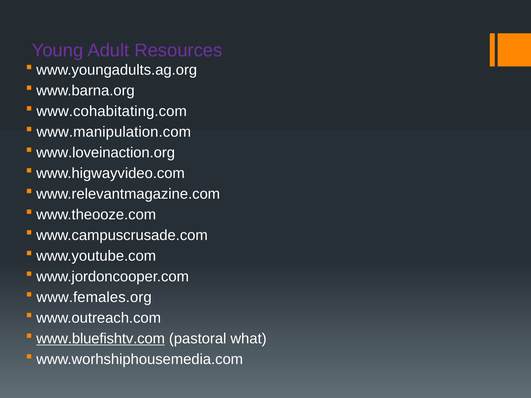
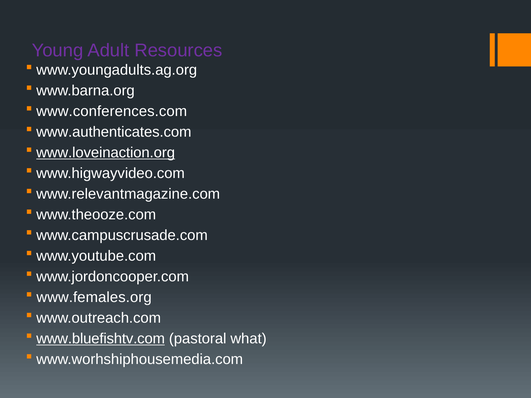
www.cohabitating.com: www.cohabitating.com -> www.conferences.com
www.manipulation.com: www.manipulation.com -> www.authenticates.com
www.loveinaction.org underline: none -> present
